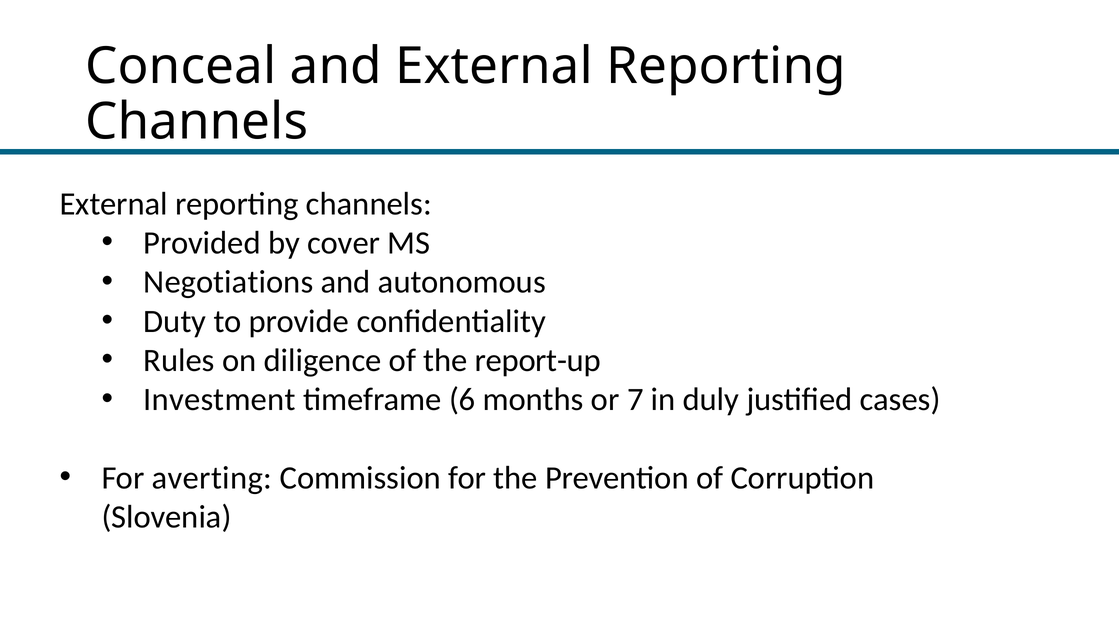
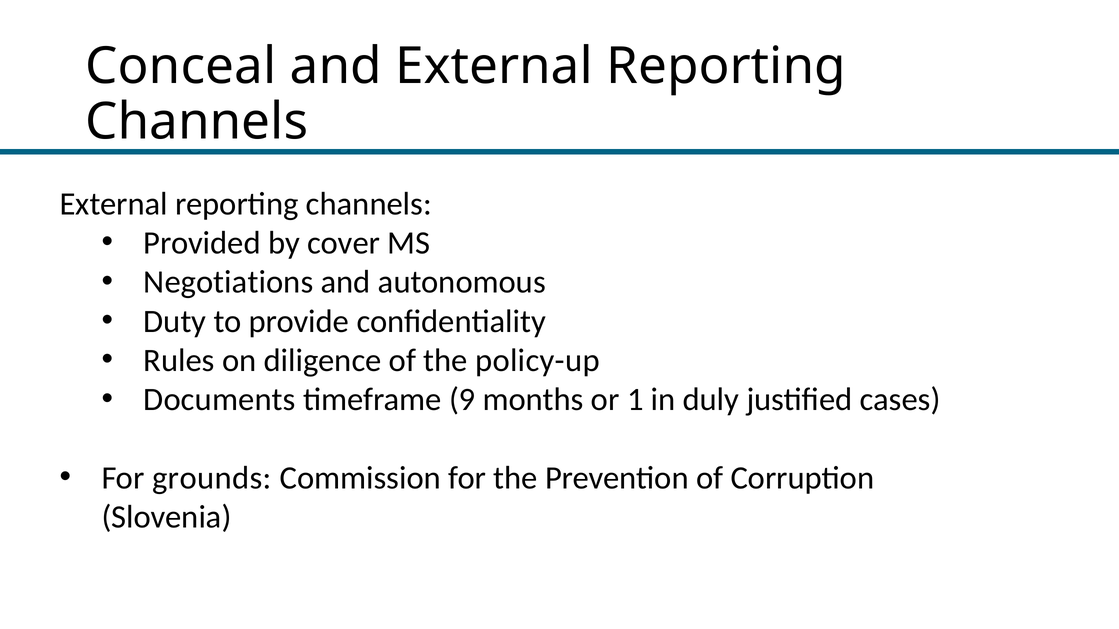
report-up: report-up -> policy-up
Investment: Investment -> Documents
6: 6 -> 9
7: 7 -> 1
averting: averting -> grounds
